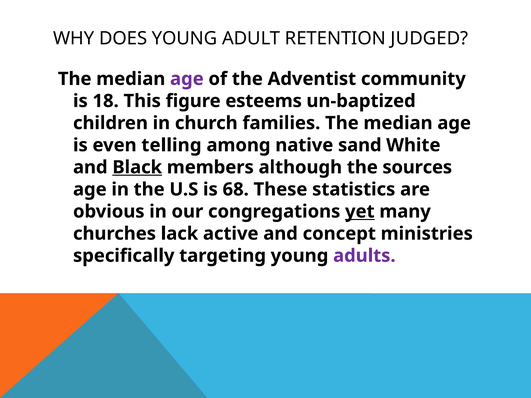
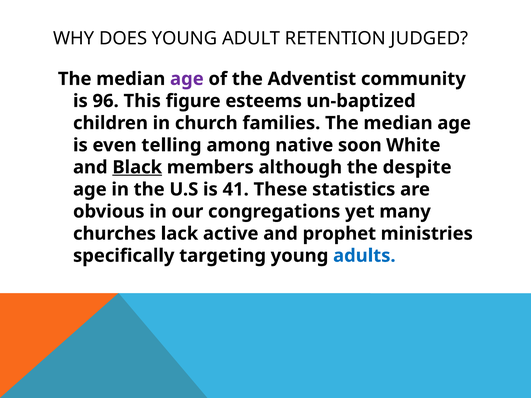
18: 18 -> 96
sand: sand -> soon
sources: sources -> despite
68: 68 -> 41
yet underline: present -> none
concept: concept -> prophet
adults colour: purple -> blue
